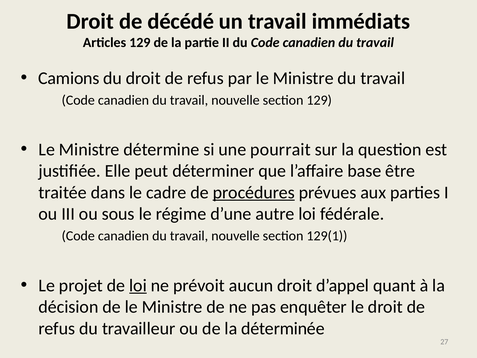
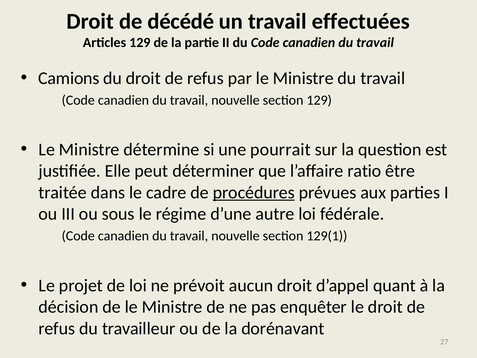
immédiats: immédiats -> effectuées
base: base -> ratio
loi at (138, 285) underline: present -> none
déterminée: déterminée -> dorénavant
